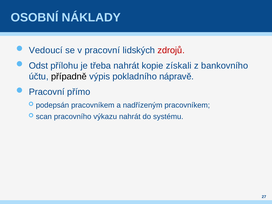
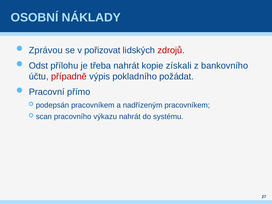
Vedoucí: Vedoucí -> Zprávou
v pracovní: pracovní -> pořizovat
případně colour: black -> red
nápravě: nápravě -> požádat
